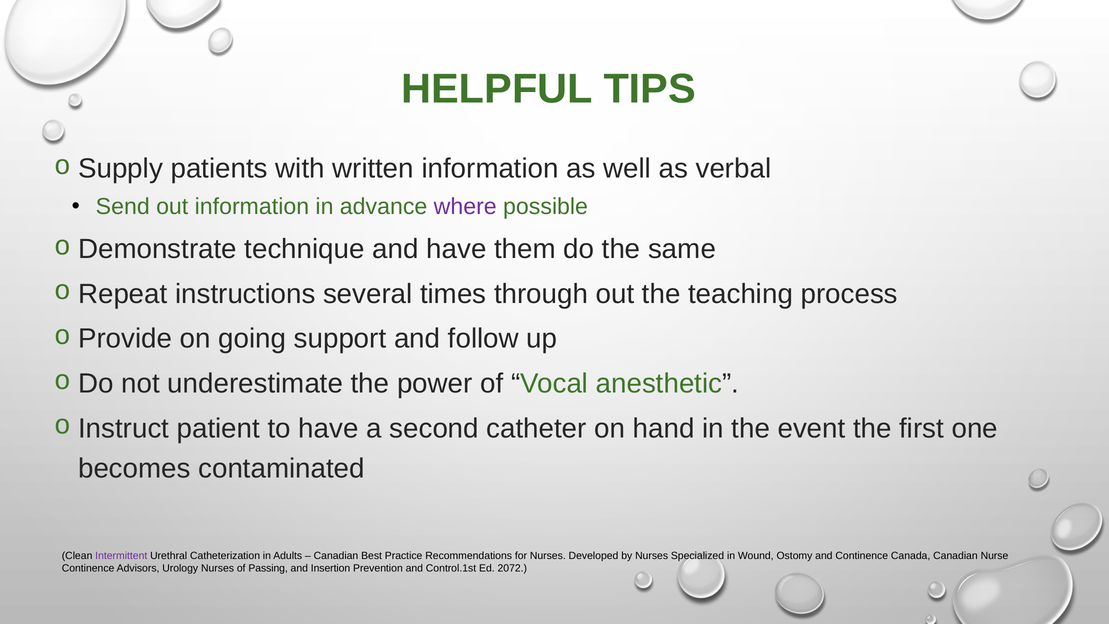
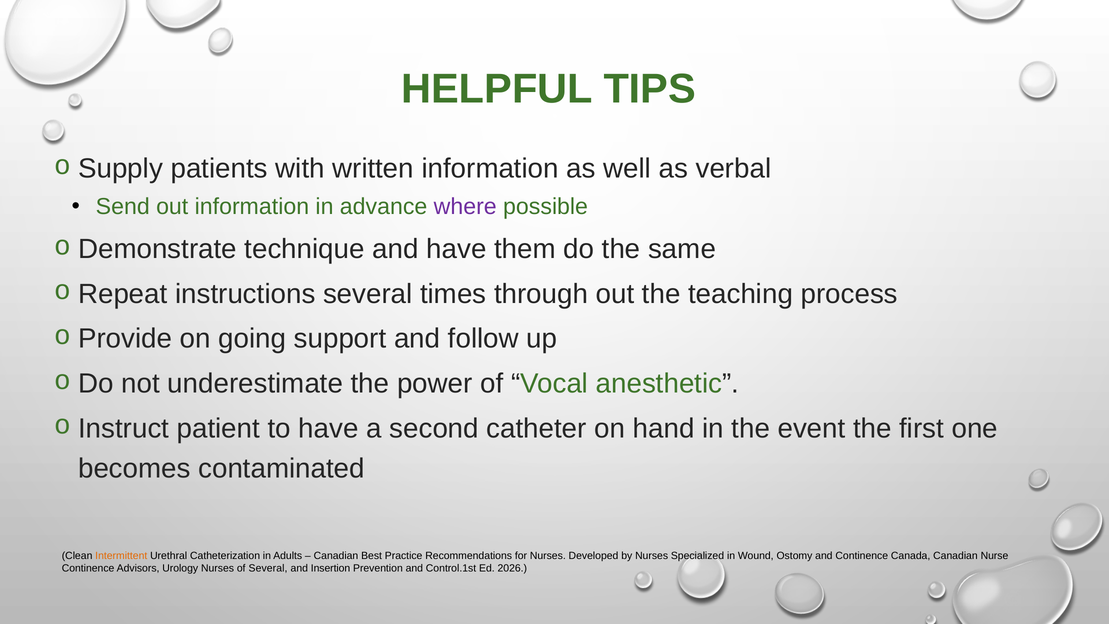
Intermittent colour: purple -> orange
of Passing: Passing -> Several
2072: 2072 -> 2026
